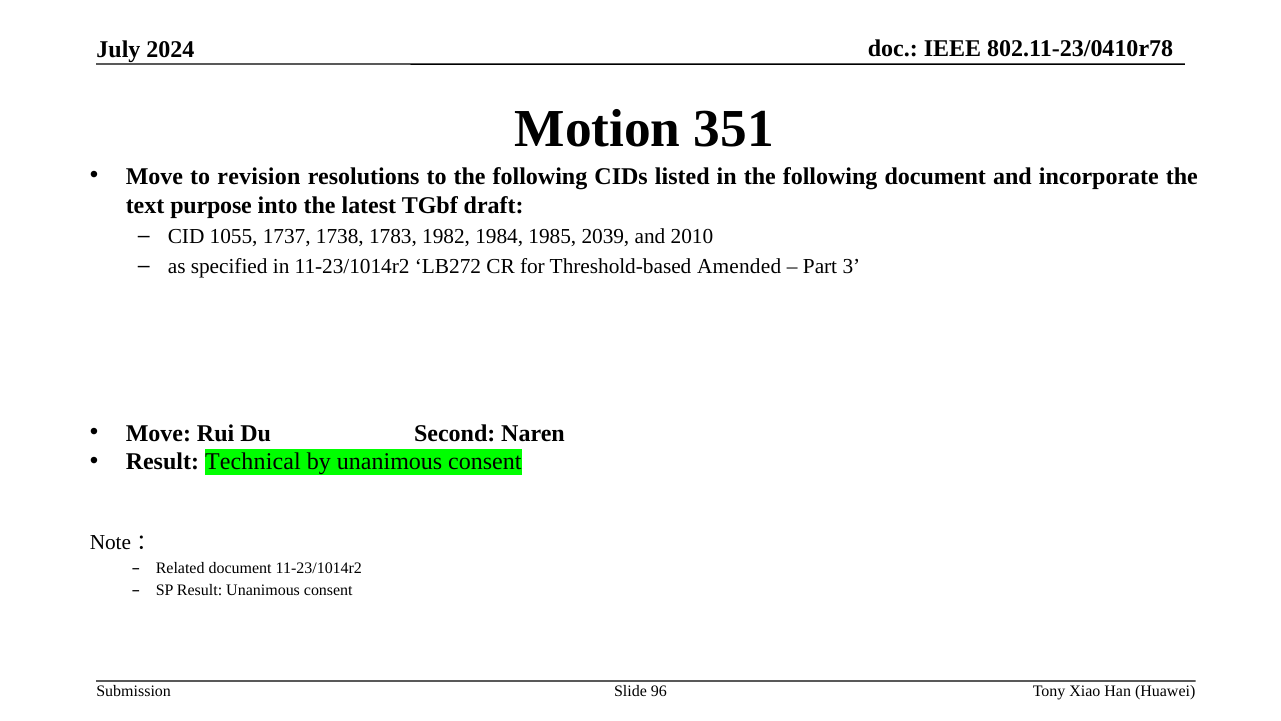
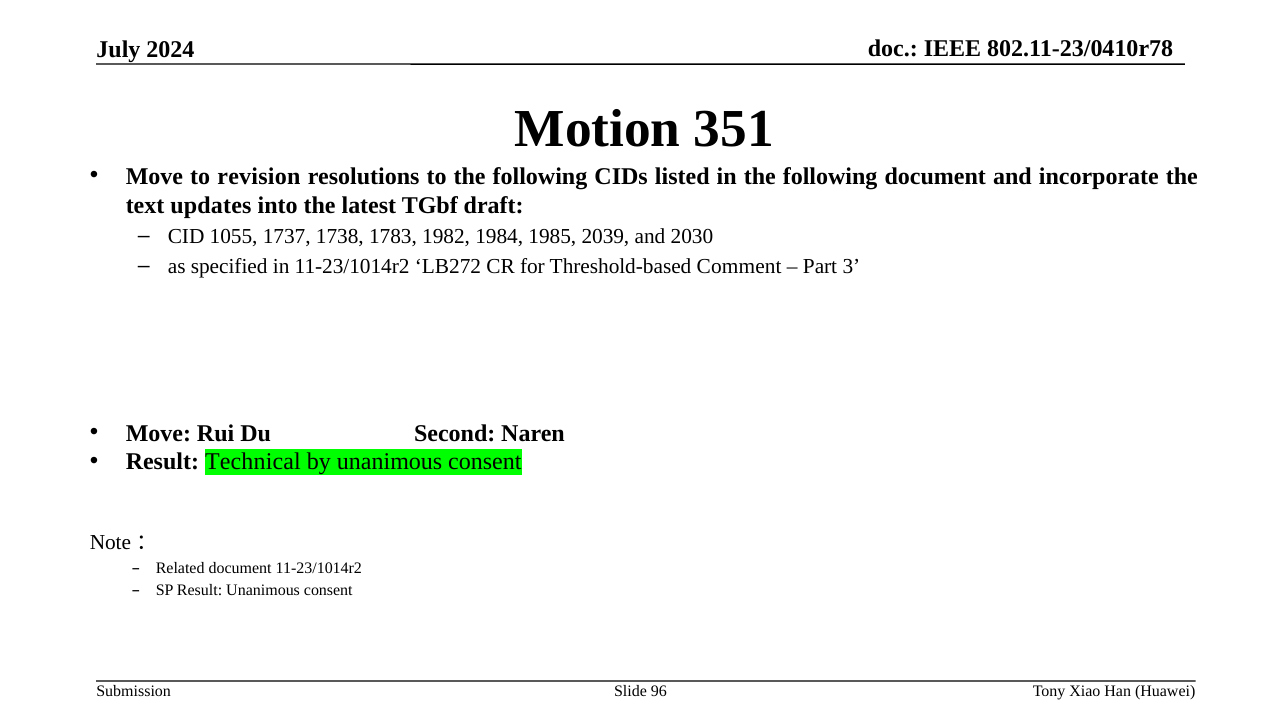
purpose: purpose -> updates
2010: 2010 -> 2030
Amended: Amended -> Comment
